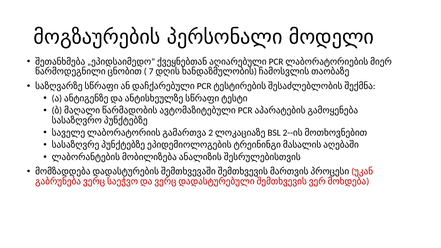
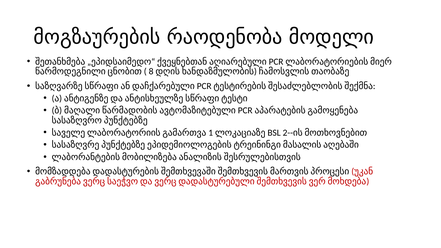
პერსონალი: პერსონალი -> რაოდენობა
7: 7 -> 8
2: 2 -> 1
